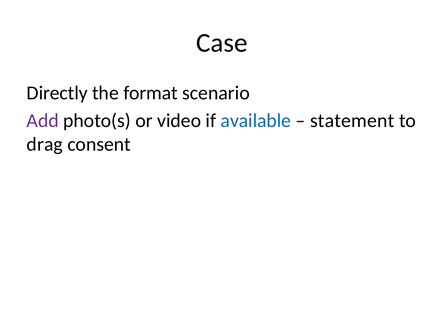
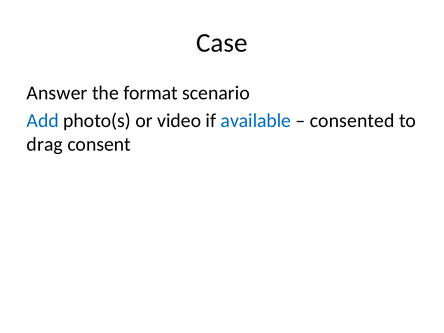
Directly: Directly -> Answer
Add colour: purple -> blue
statement: statement -> consented
